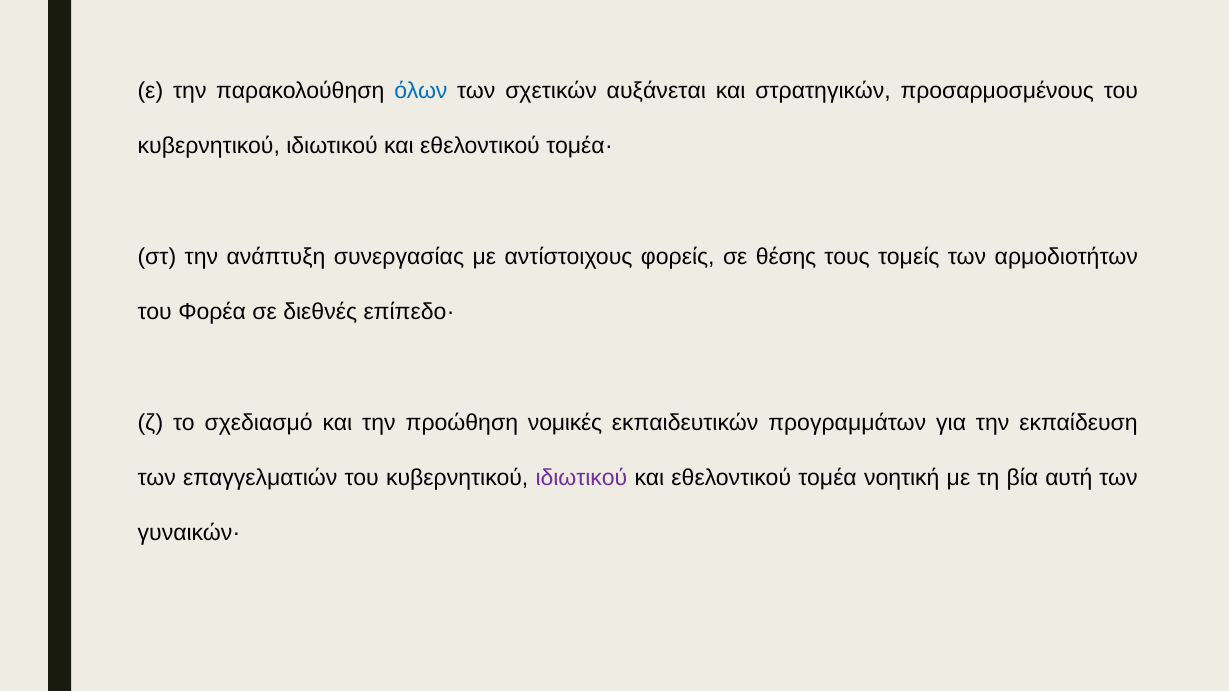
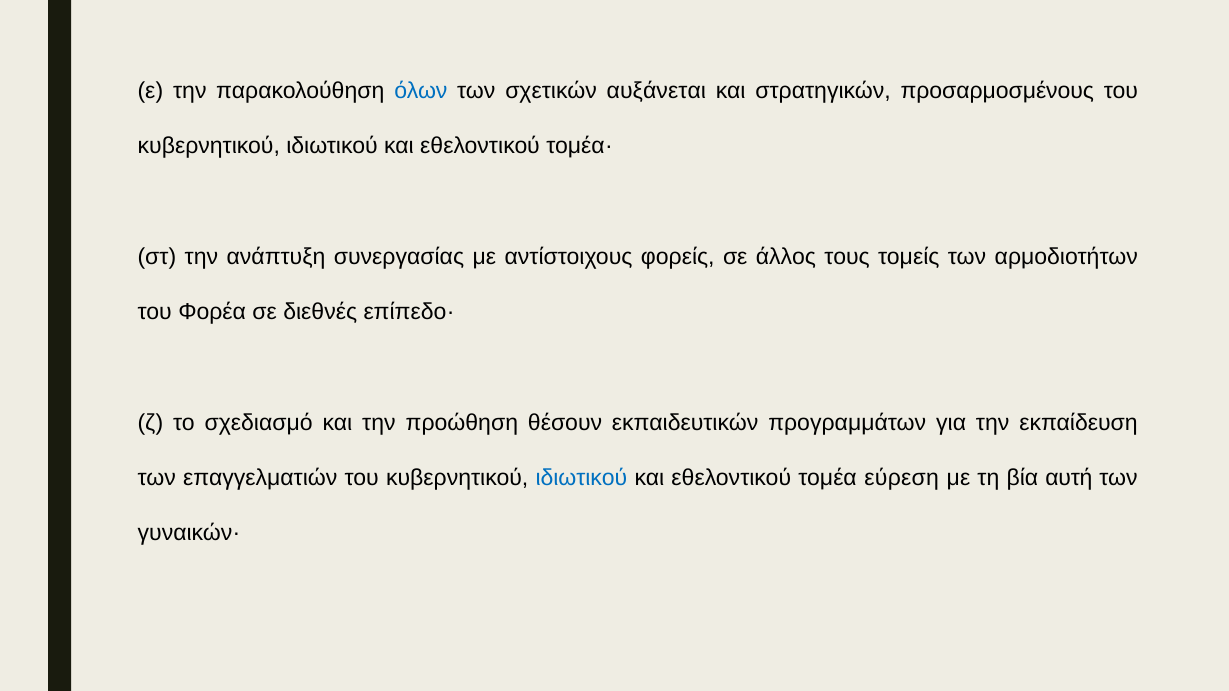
θέσης: θέσης -> άλλος
νομικές: νομικές -> θέσουν
ιδιωτικού at (581, 478) colour: purple -> blue
νοητική: νοητική -> εύρεση
